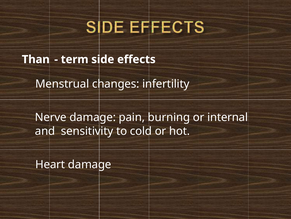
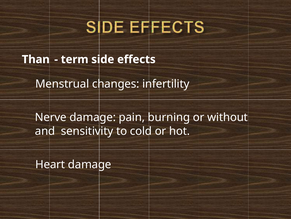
internal: internal -> without
